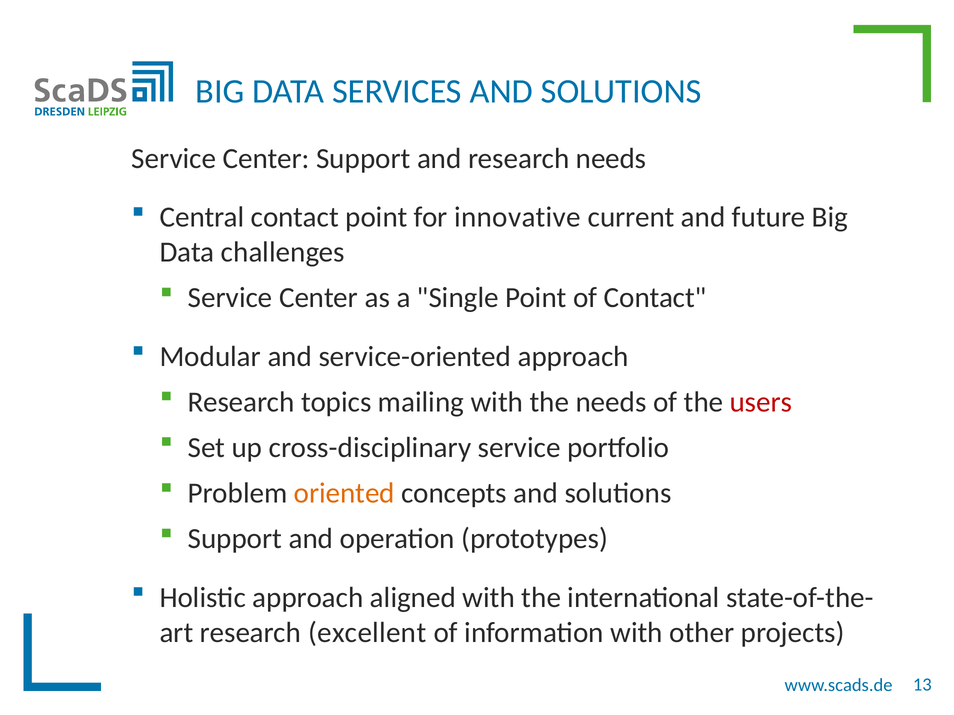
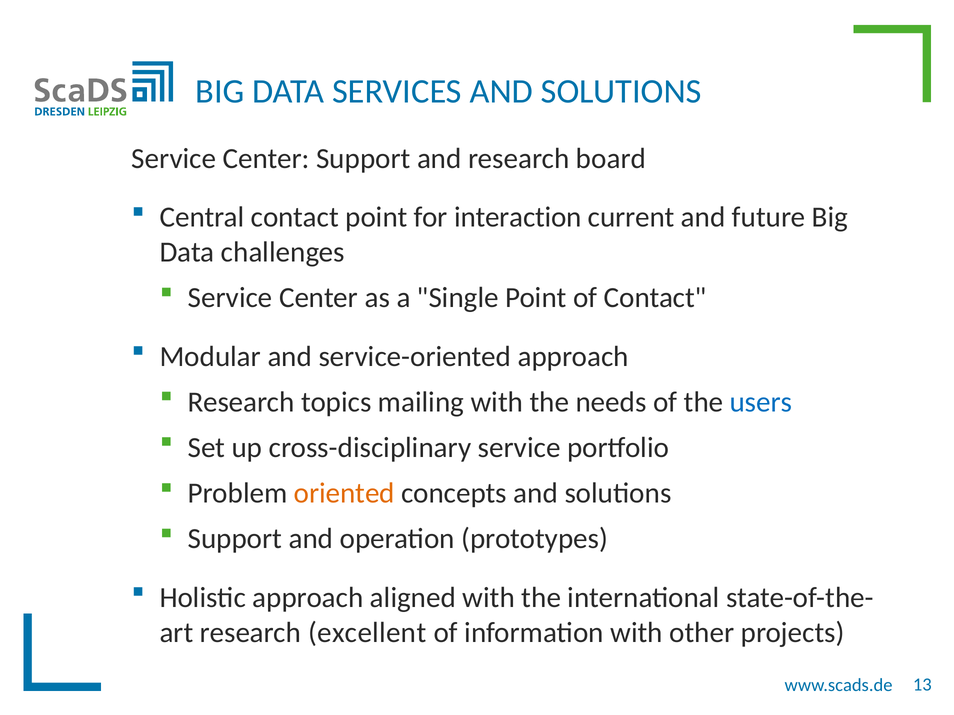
research needs: needs -> board
innovative: innovative -> interaction
users colour: red -> blue
